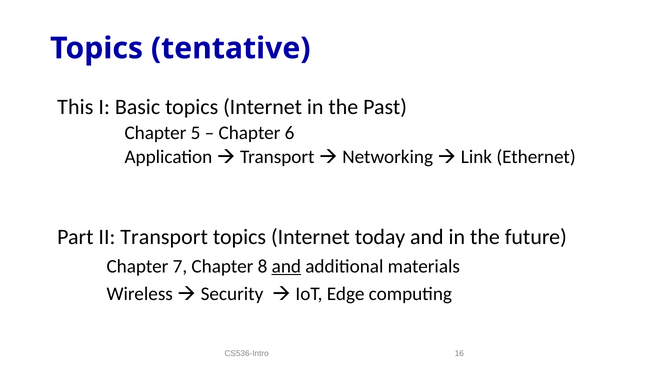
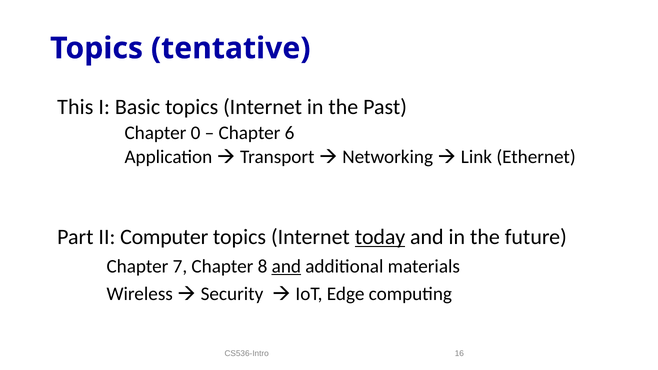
5: 5 -> 0
II Transport: Transport -> Computer
today underline: none -> present
